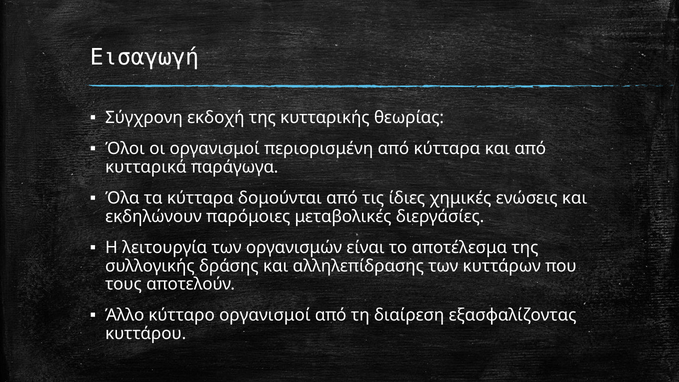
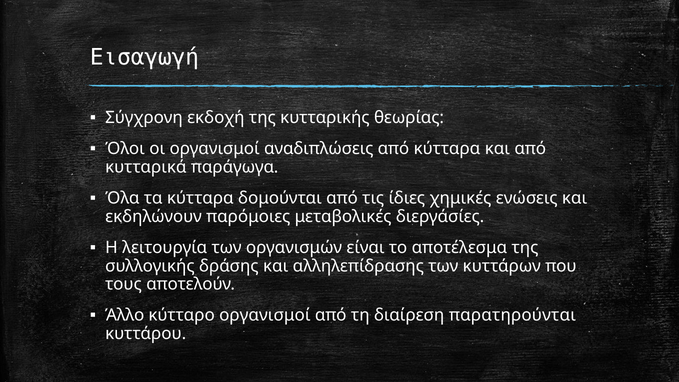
περιορισμένη: περιορισμένη -> αναδιπλώσεις
εξασφαλίζοντας: εξασφαλίζοντας -> παρατηρούνται
